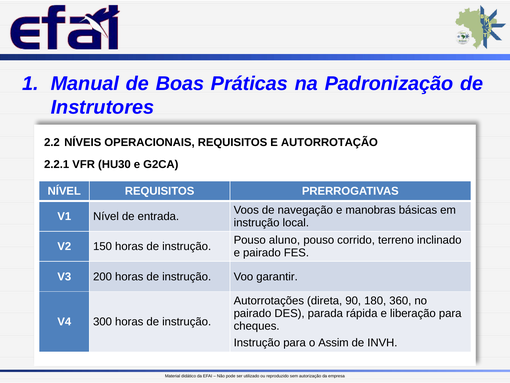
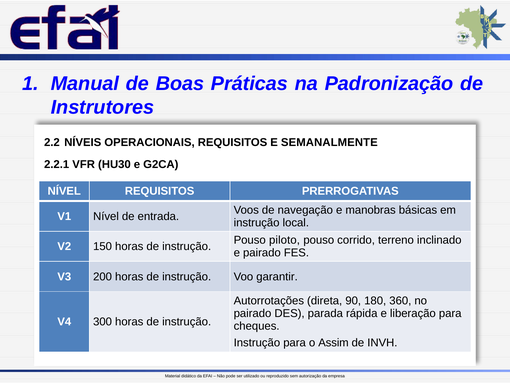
AUTORROTAÇÃO: AUTORROTAÇÃO -> SEMANALMENTE
aluno: aluno -> piloto
